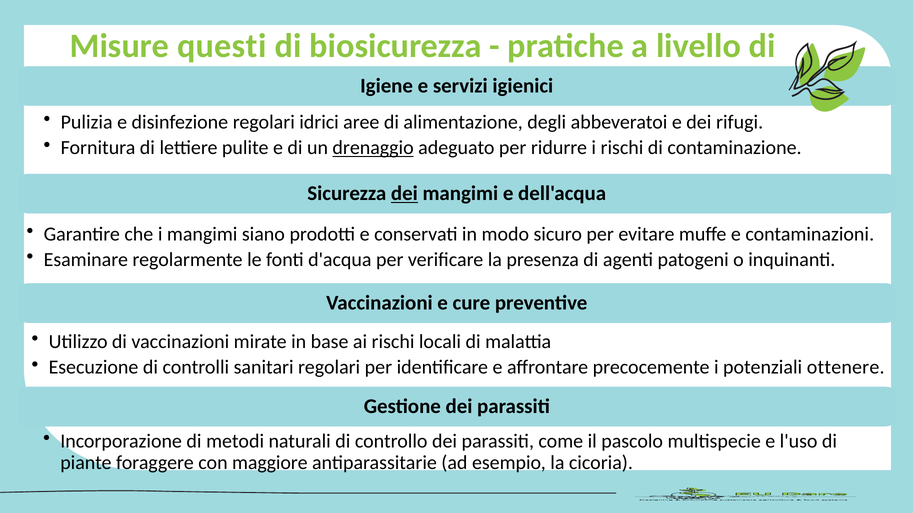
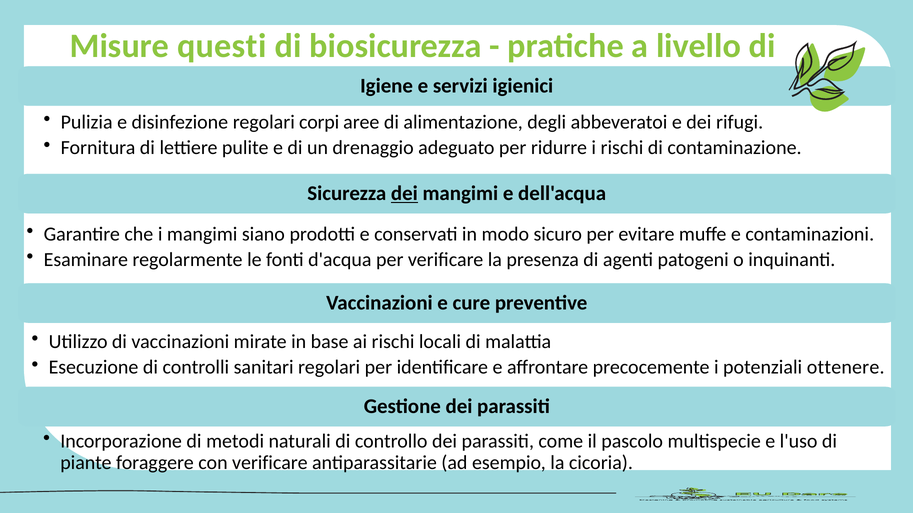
idrici: idrici -> corpi
drenaggio underline: present -> none
con maggiore: maggiore -> verificare
